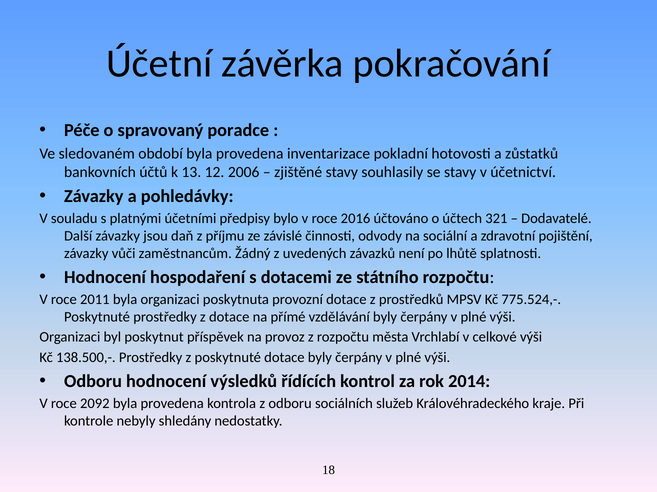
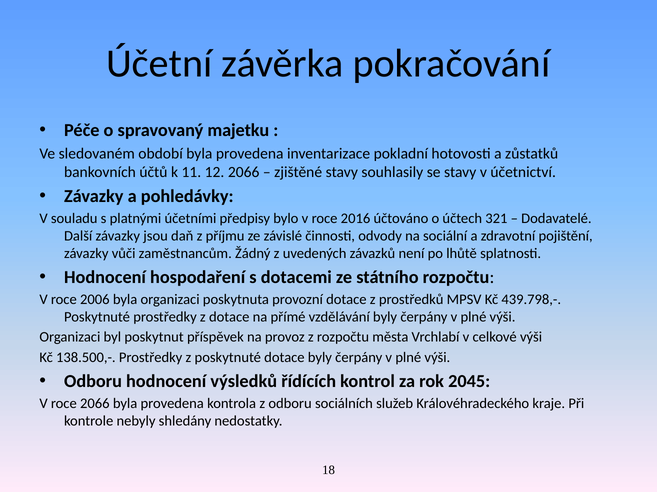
poradce: poradce -> majetku
13: 13 -> 11
12 2006: 2006 -> 2066
2011: 2011 -> 2006
775.524,-: 775.524,- -> 439.798,-
2014: 2014 -> 2045
roce 2092: 2092 -> 2066
